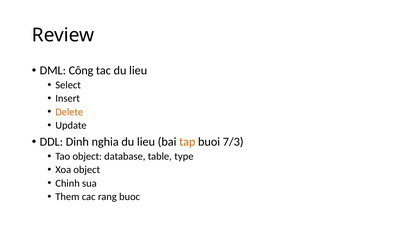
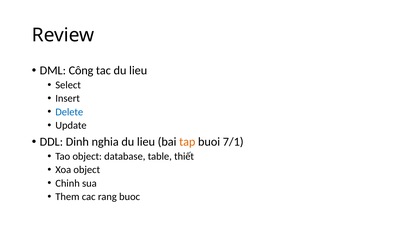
Delete colour: orange -> blue
7/3: 7/3 -> 7/1
type: type -> thiết
